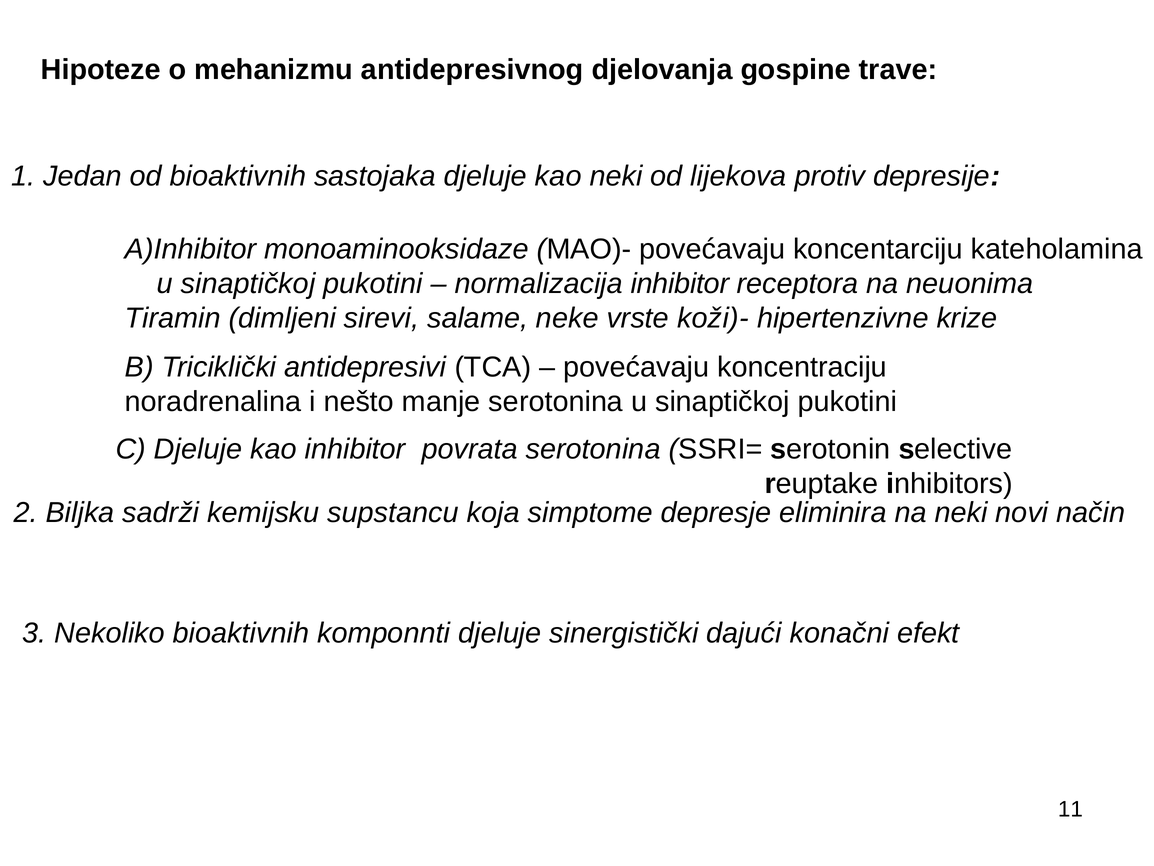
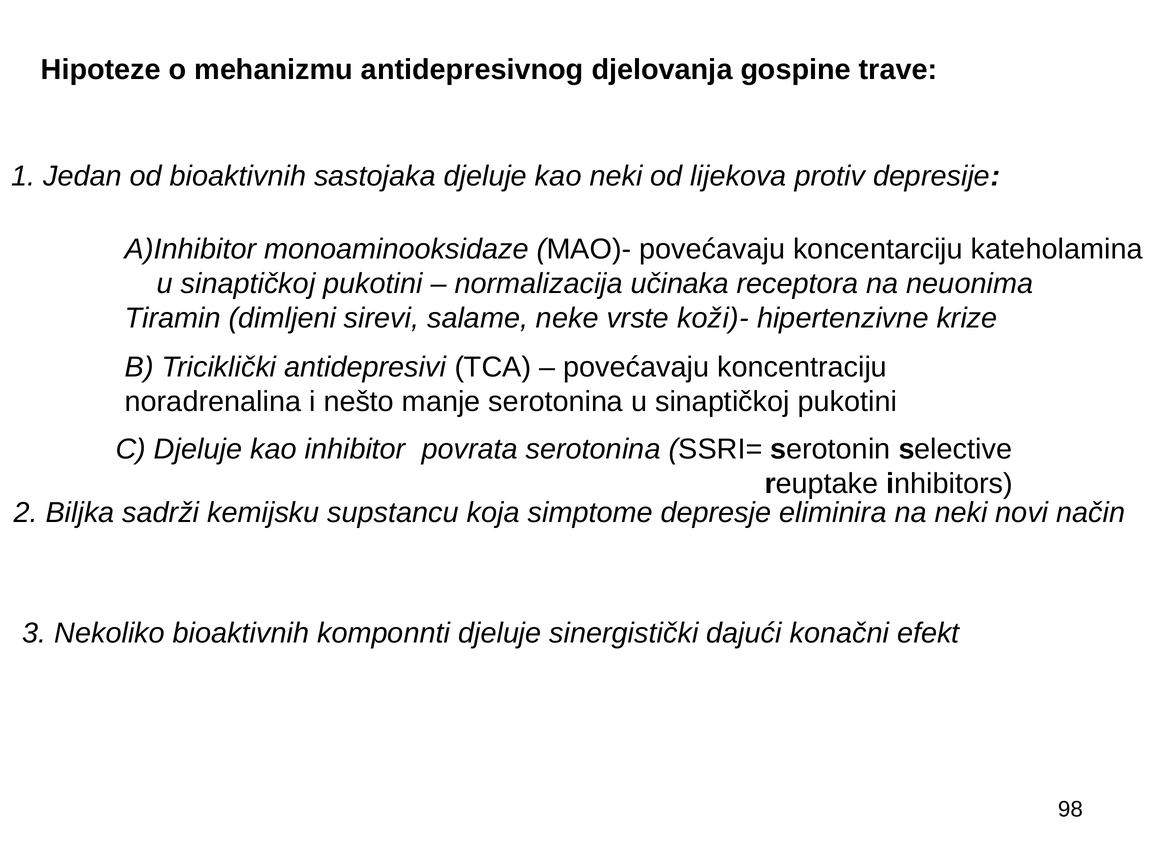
normalizacija inhibitor: inhibitor -> učinaka
11: 11 -> 98
